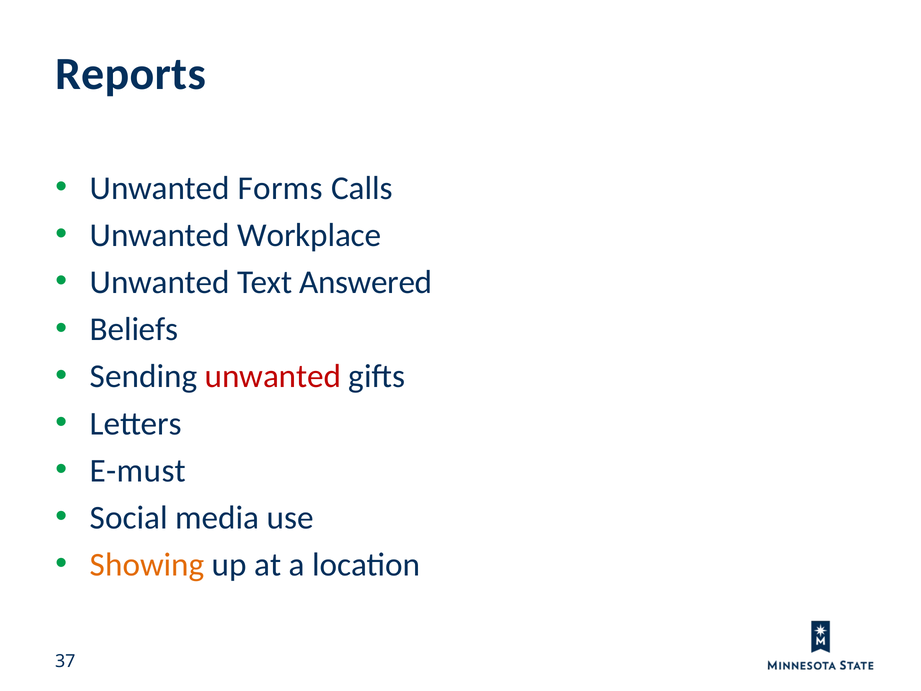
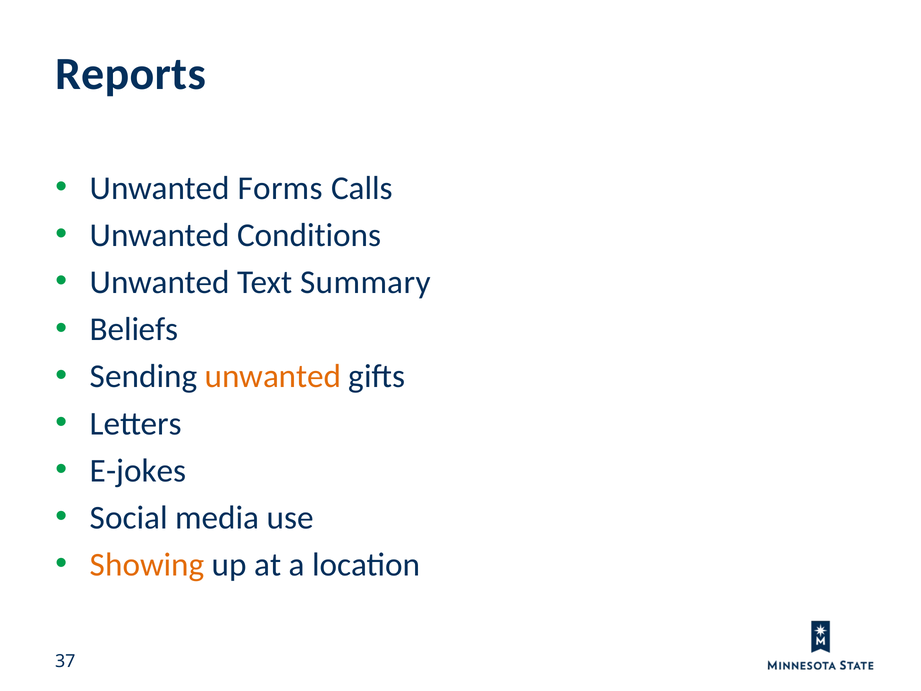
Workplace: Workplace -> Conditions
Answered: Answered -> Summary
unwanted at (273, 376) colour: red -> orange
E-must: E-must -> E-jokes
